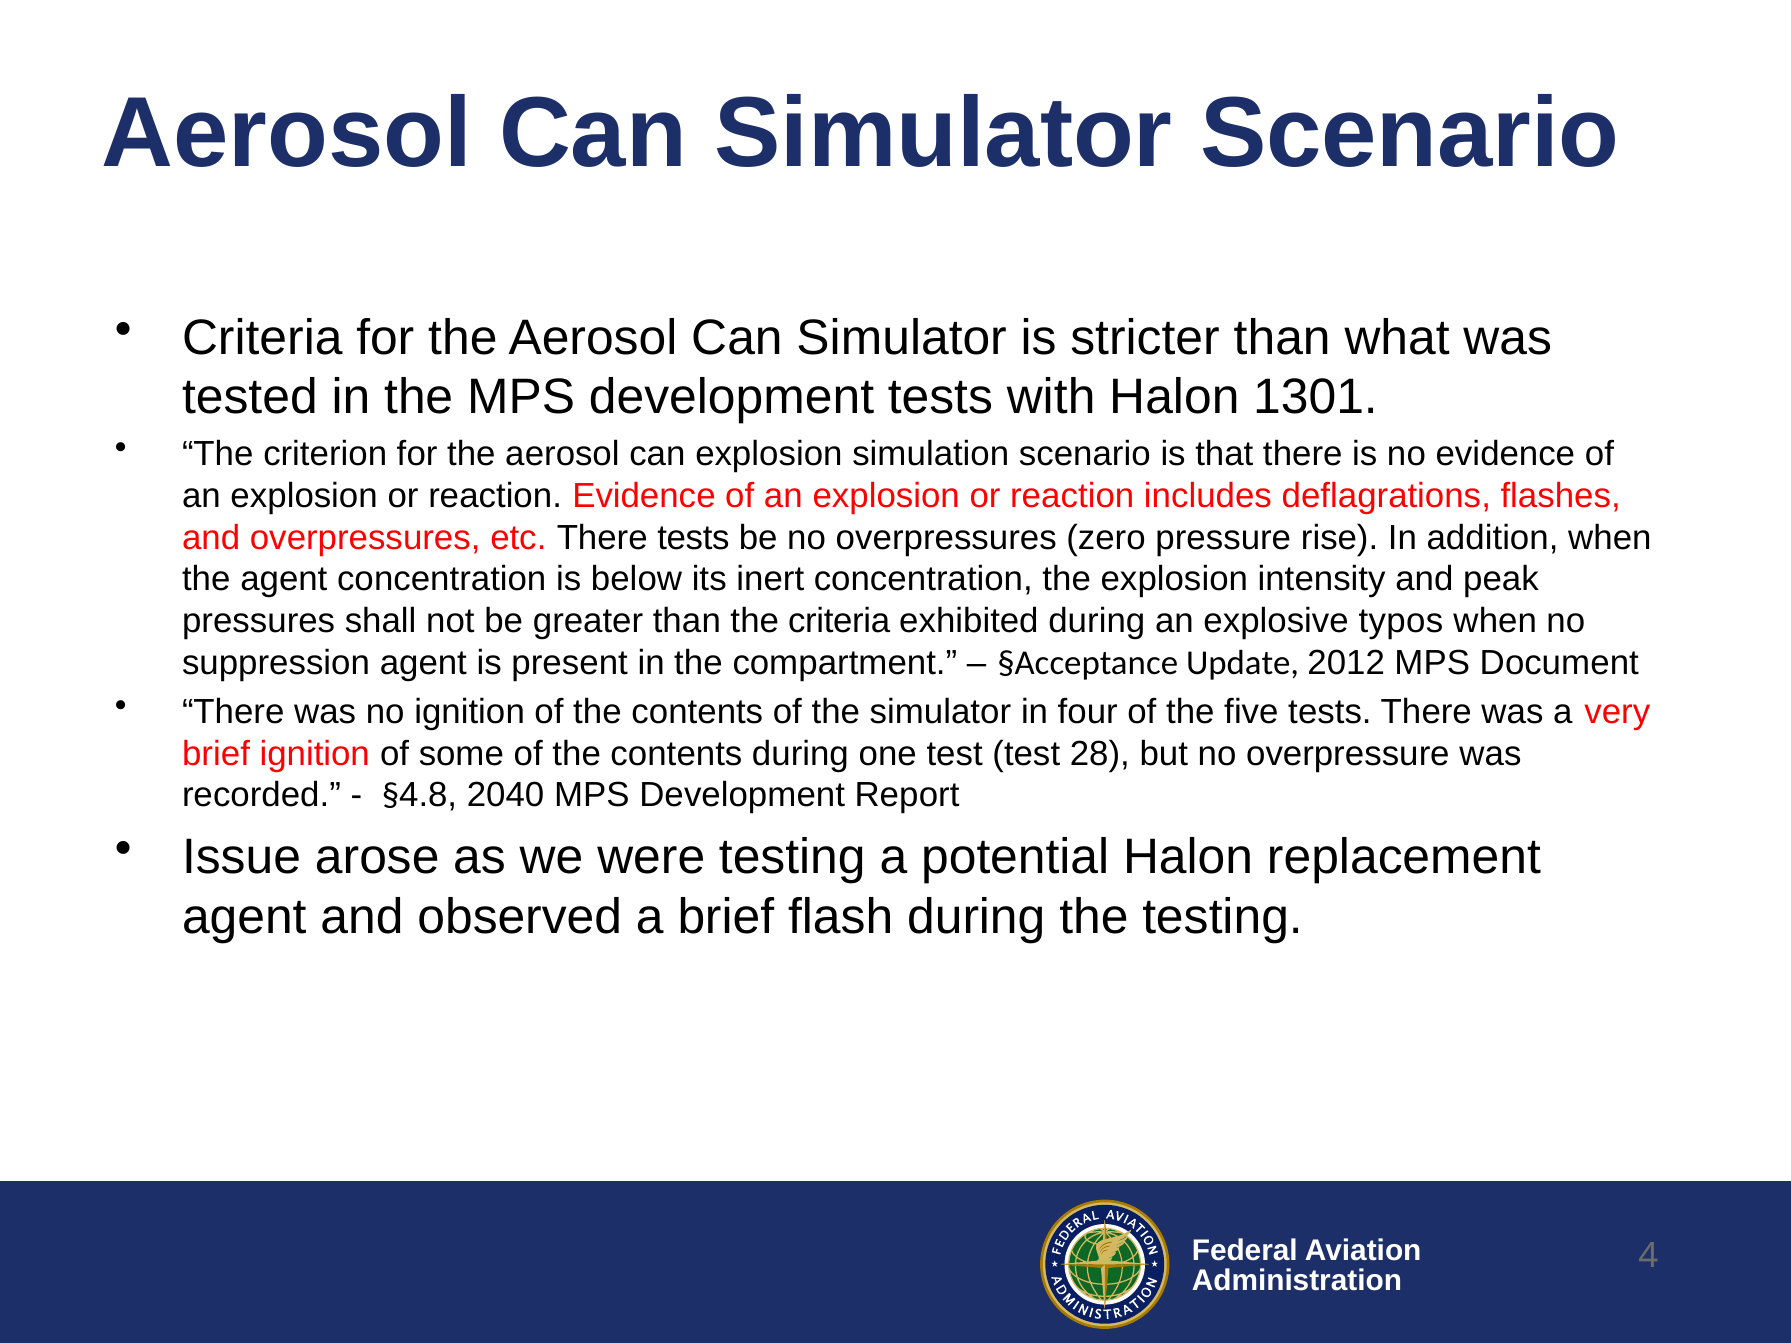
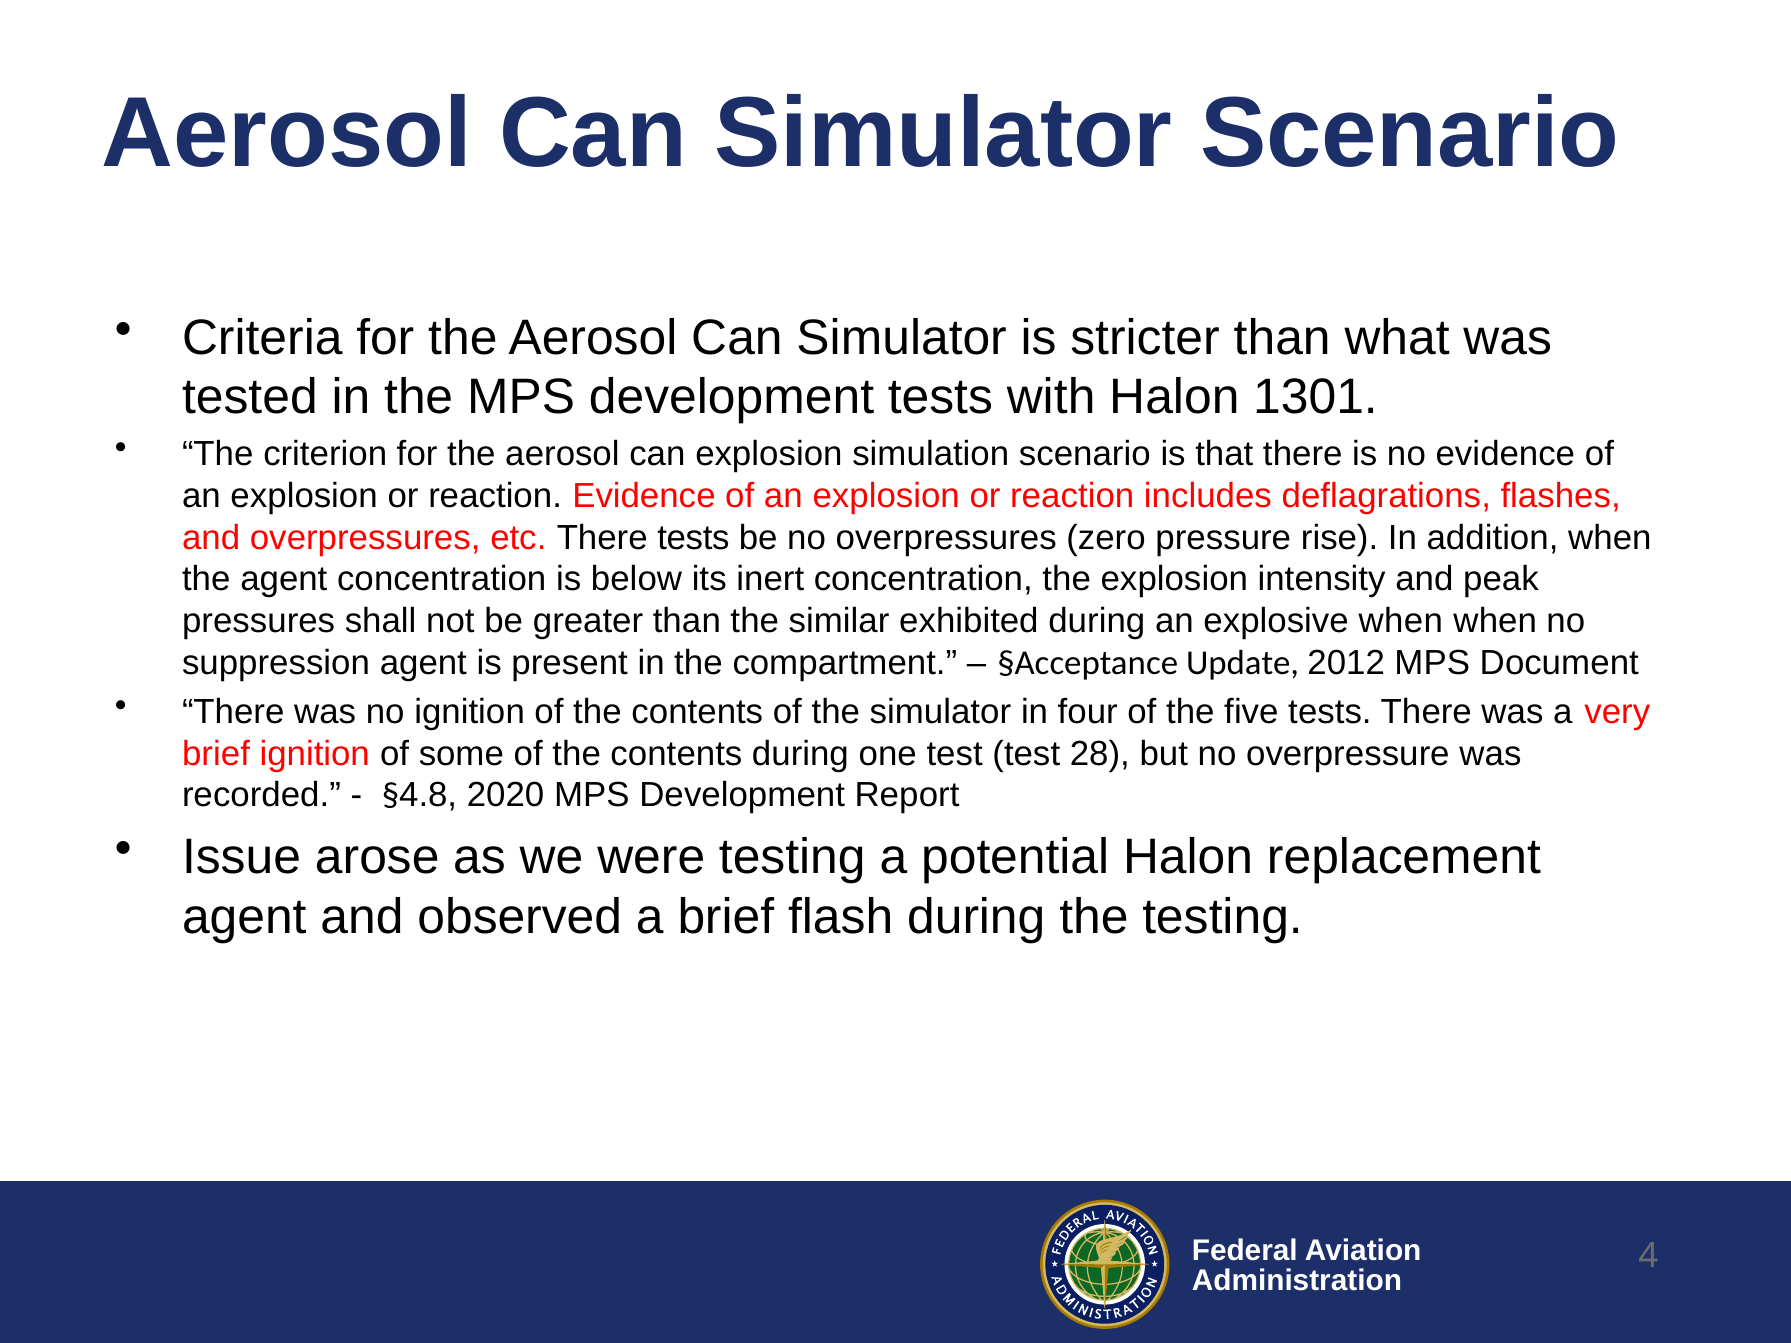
the criteria: criteria -> similar
explosive typos: typos -> when
2040: 2040 -> 2020
